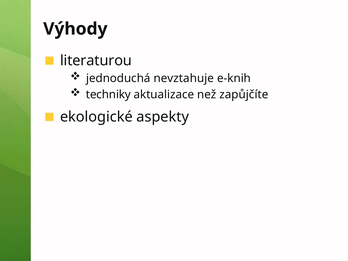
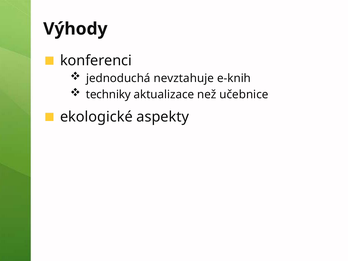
literaturou: literaturou -> konferenci
zapůjčíte: zapůjčíte -> učebnice
